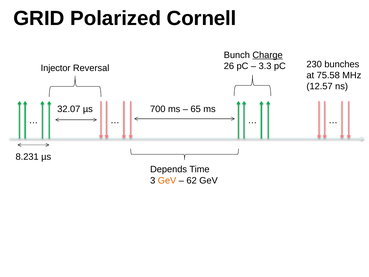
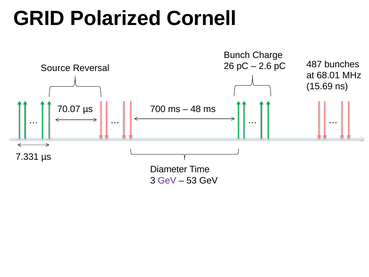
Charge underline: present -> none
3.3: 3.3 -> 2.6
230: 230 -> 487
Injector: Injector -> Source
75.58: 75.58 -> 68.01
12.57: 12.57 -> 15.69
32.07: 32.07 -> 70.07
65: 65 -> 48
8.231: 8.231 -> 7.331
Depends: Depends -> Diameter
GeV at (167, 180) colour: orange -> purple
62: 62 -> 53
